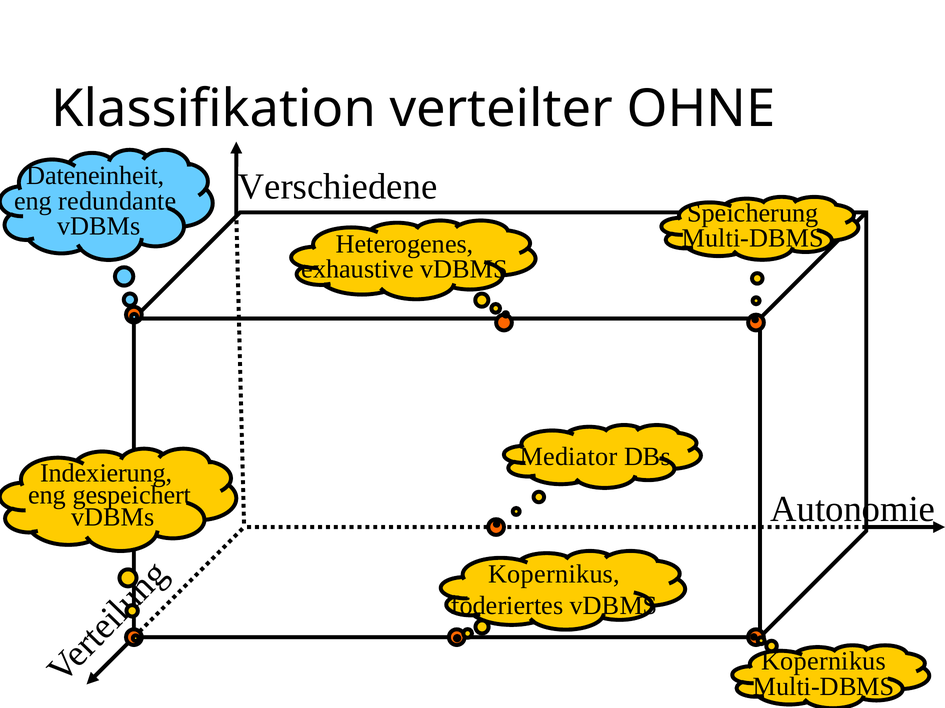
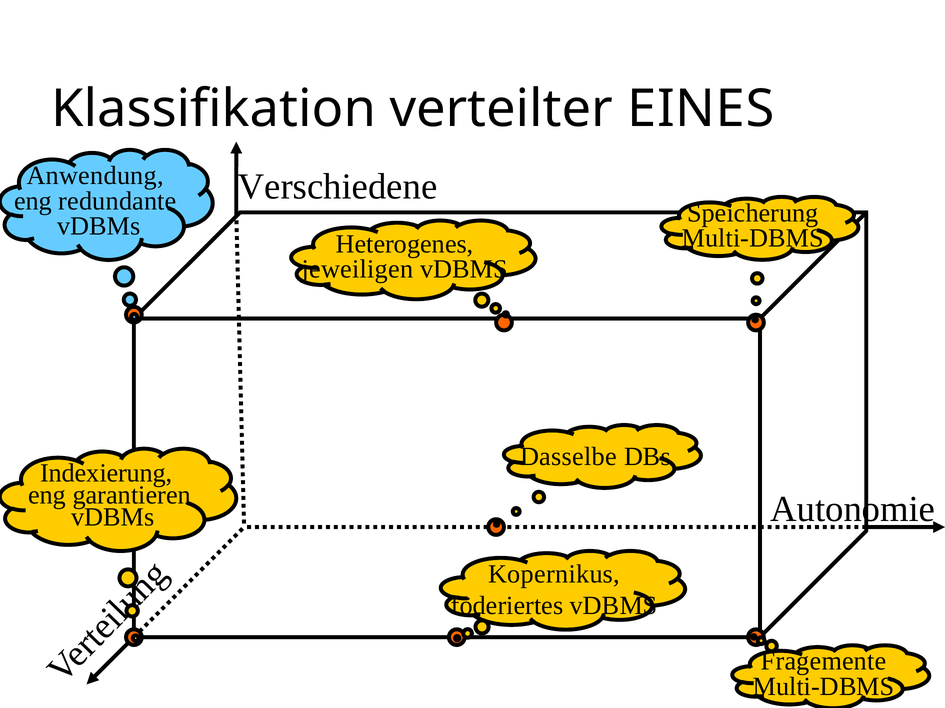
OHNE: OHNE -> EINES
Dateneinheit: Dateneinheit -> Anwendung
exhaustive: exhaustive -> jeweiligen
Mediator: Mediator -> Dasselbe
gespeichert: gespeichert -> garantieren
Kopernikus at (824, 662): Kopernikus -> Fragemente
